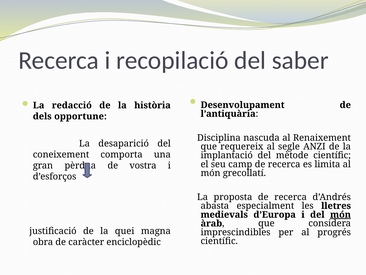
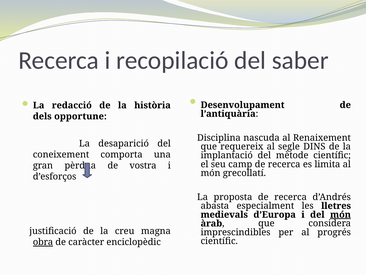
ANZI: ANZI -> DINS
quei: quei -> creu
obra underline: none -> present
